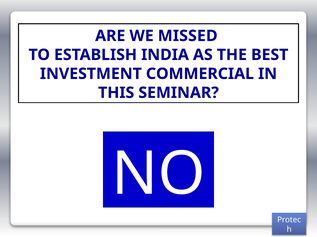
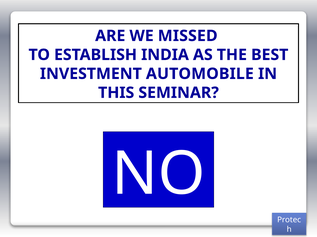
COMMERCIAL: COMMERCIAL -> AUTOMOBILE
